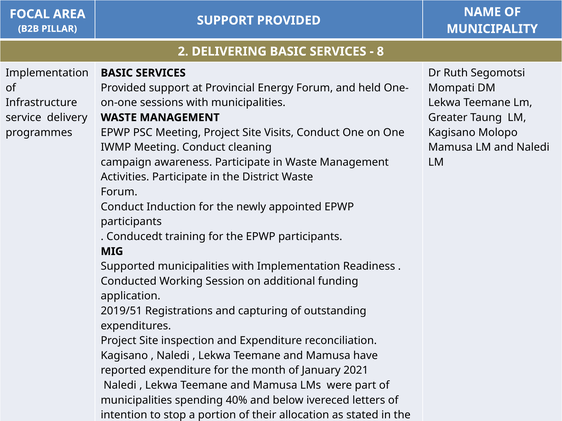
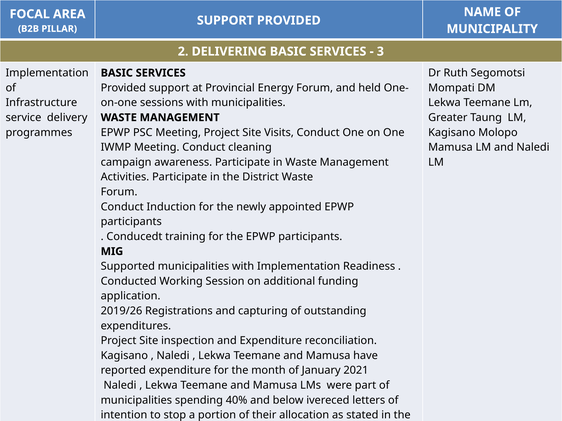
8: 8 -> 3
2019/51: 2019/51 -> 2019/26
